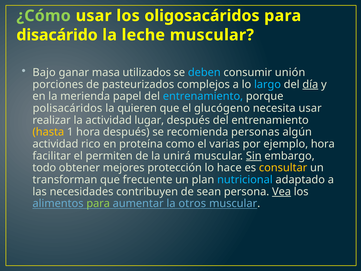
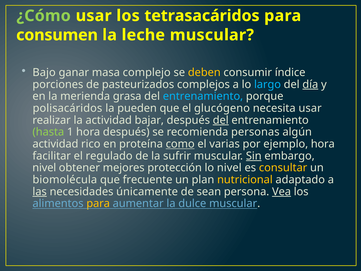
oligosacáridos: oligosacáridos -> tetrasacáridos
disacárido: disacárido -> consumen
utilizados: utilizados -> complejo
deben colour: light blue -> yellow
unión: unión -> índice
papel: papel -> grasa
quieren: quieren -> pueden
lugar: lugar -> bajar
del at (221, 120) underline: none -> present
hasta colour: yellow -> light green
como underline: none -> present
permiten: permiten -> regulado
unirá: unirá -> sufrir
todo at (44, 168): todo -> nivel
lo hace: hace -> nivel
transforman: transforman -> biomolécula
nutricional colour: light blue -> yellow
las underline: none -> present
contribuyen: contribuyen -> únicamente
para at (98, 203) colour: light green -> yellow
otros: otros -> dulce
